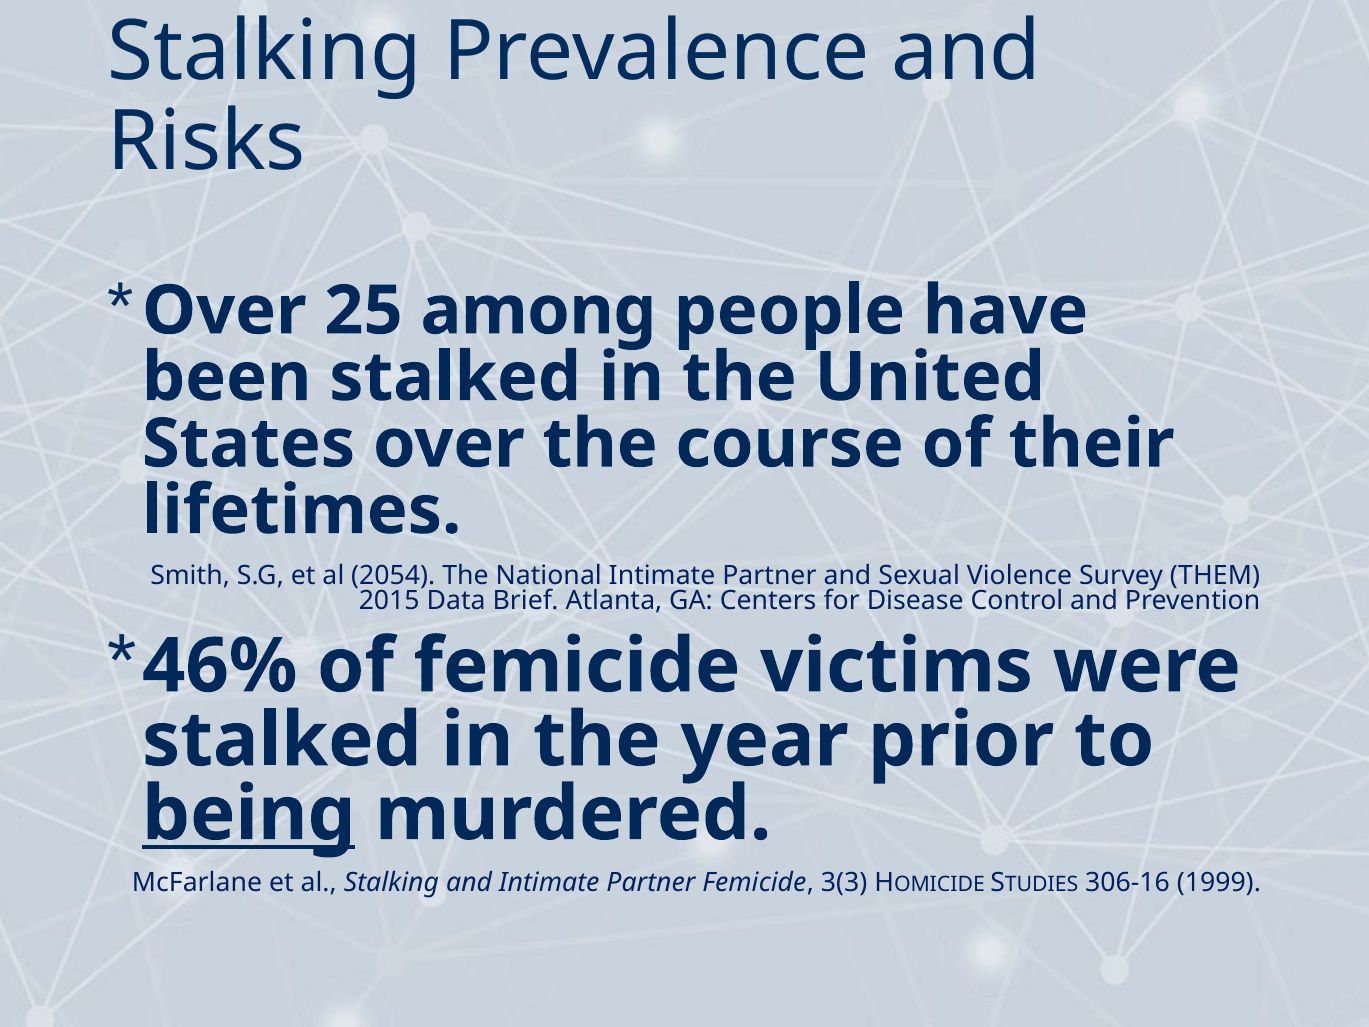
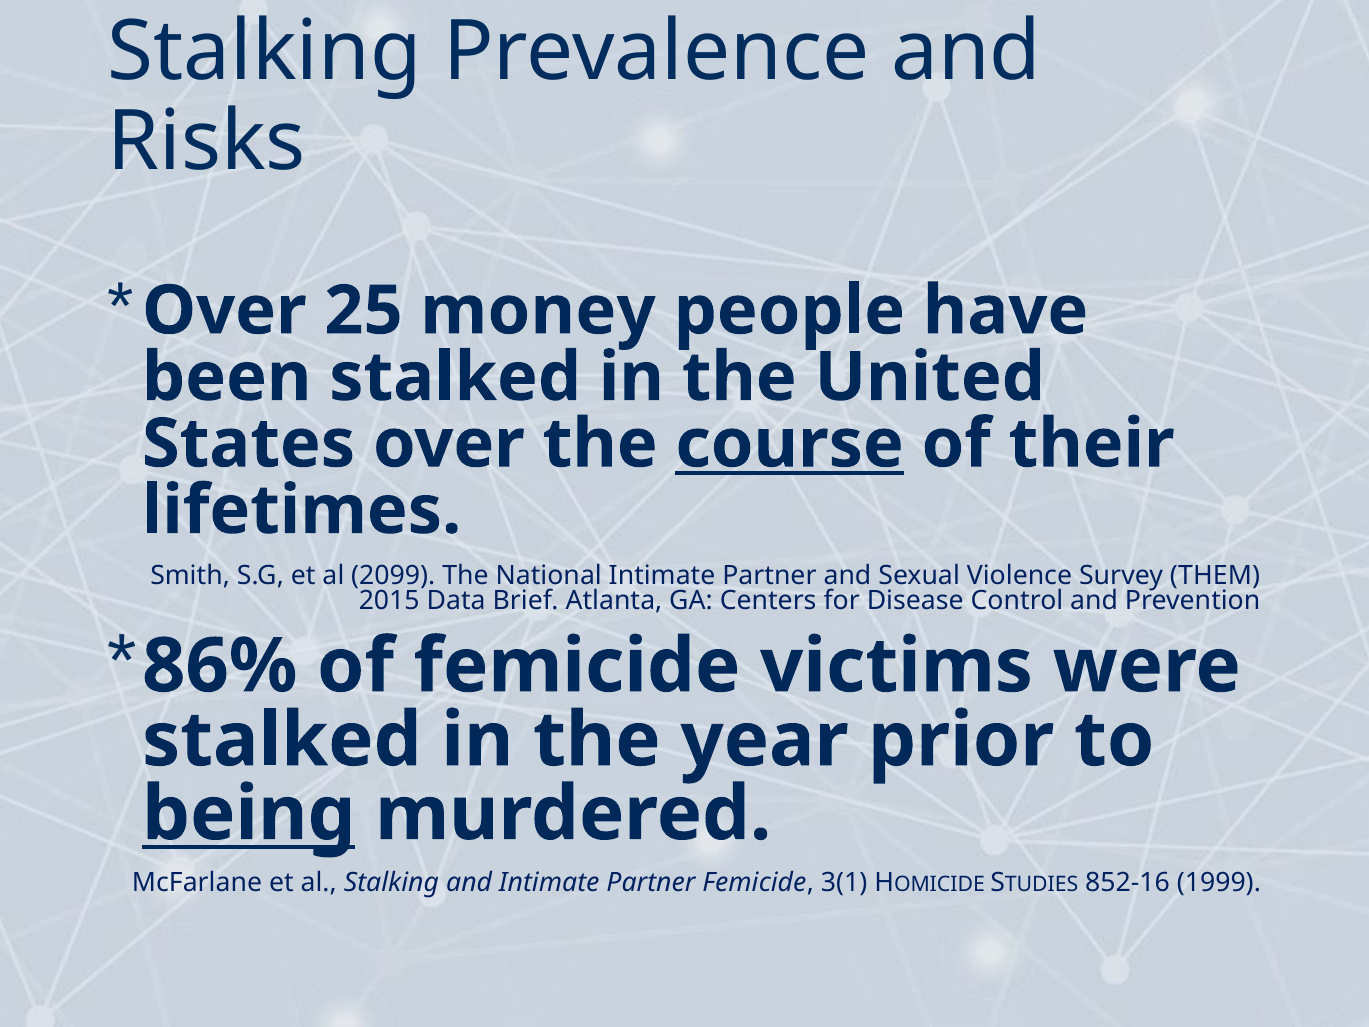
among: among -> money
course underline: none -> present
2054: 2054 -> 2099
46%: 46% -> 86%
3(3: 3(3 -> 3(1
306-16: 306-16 -> 852-16
